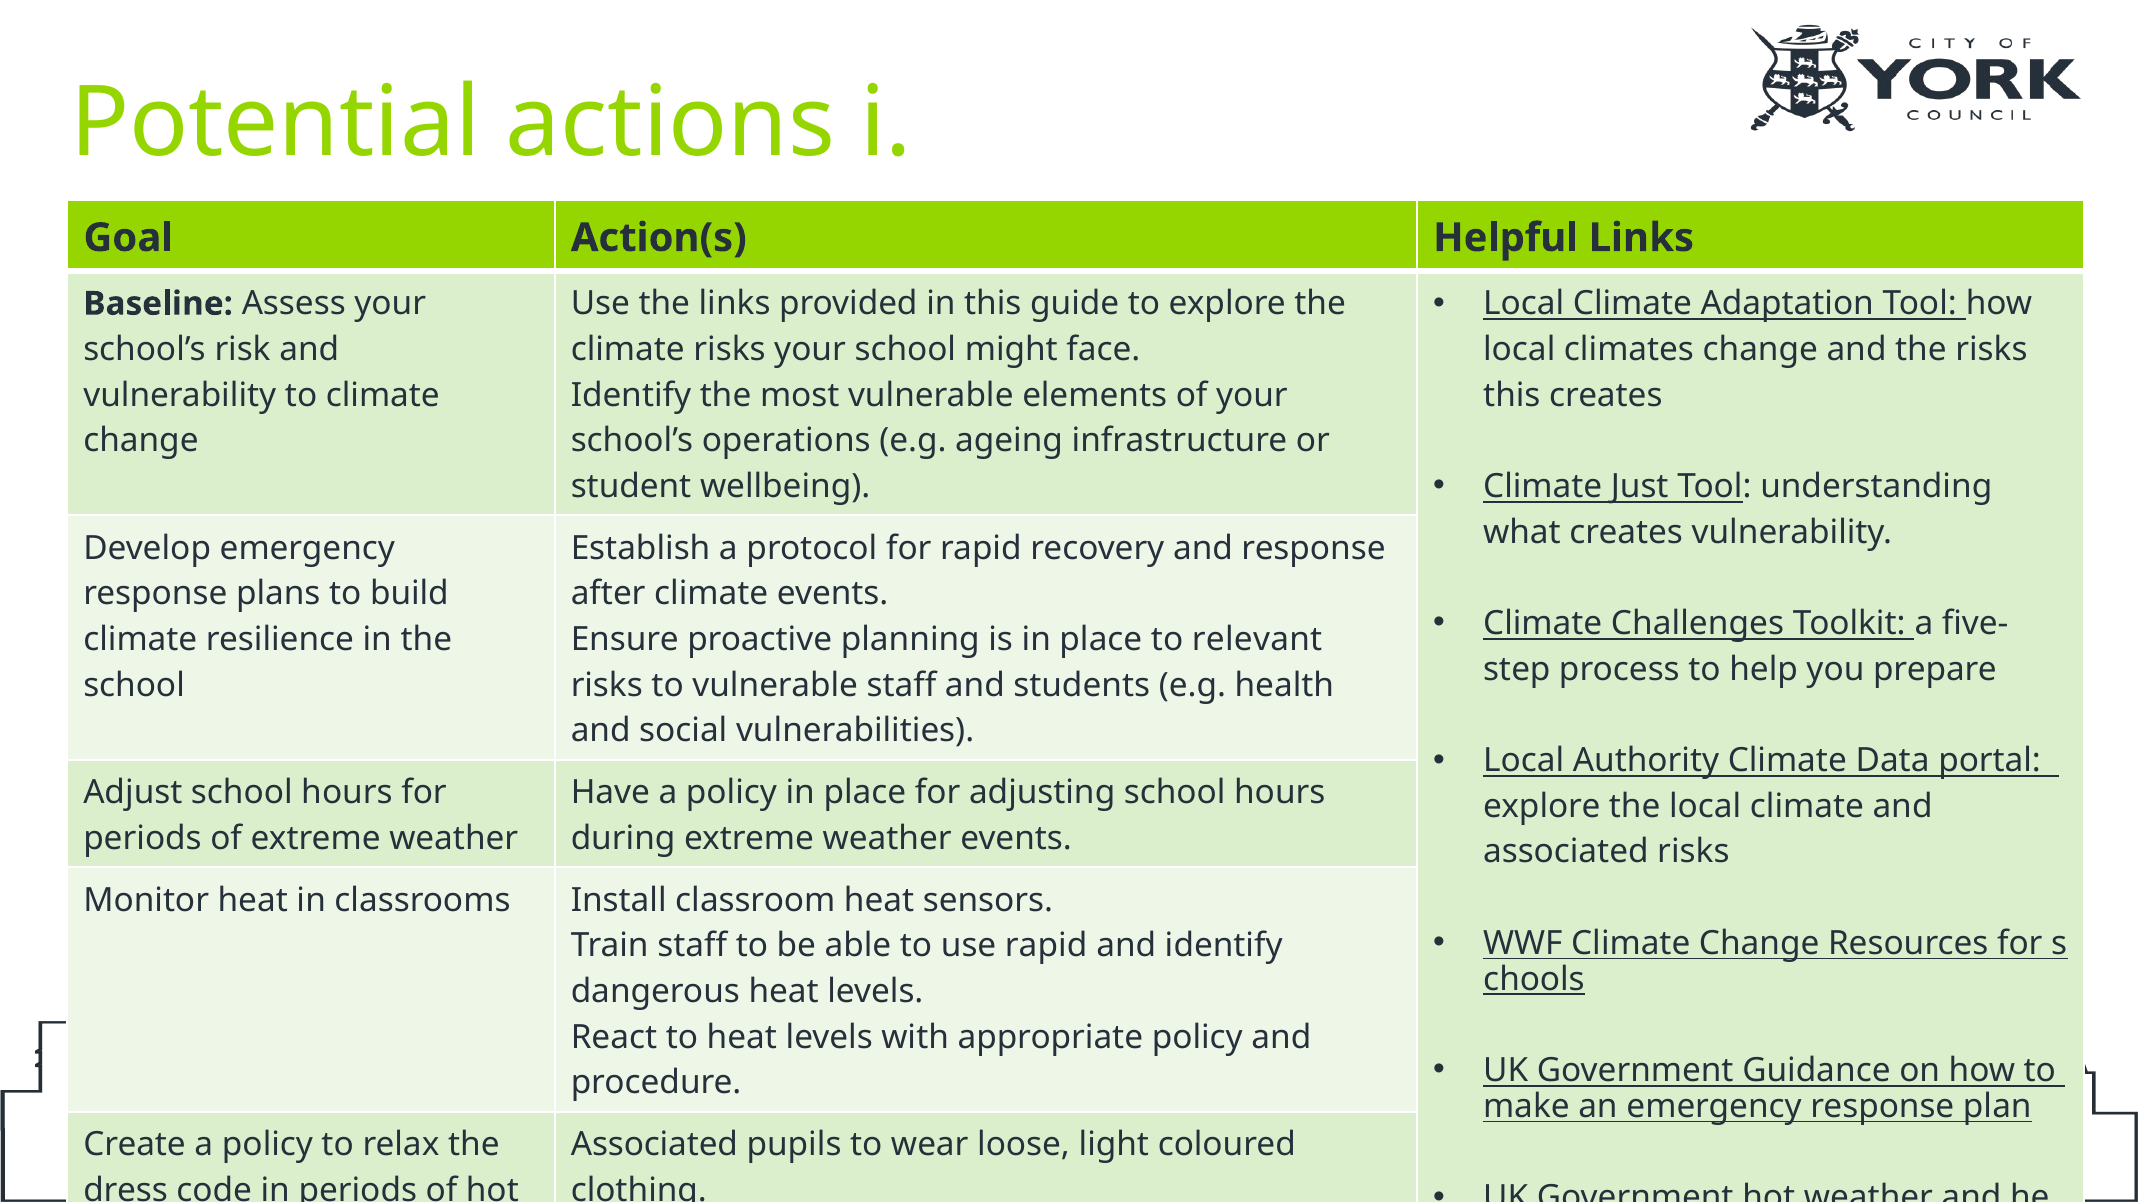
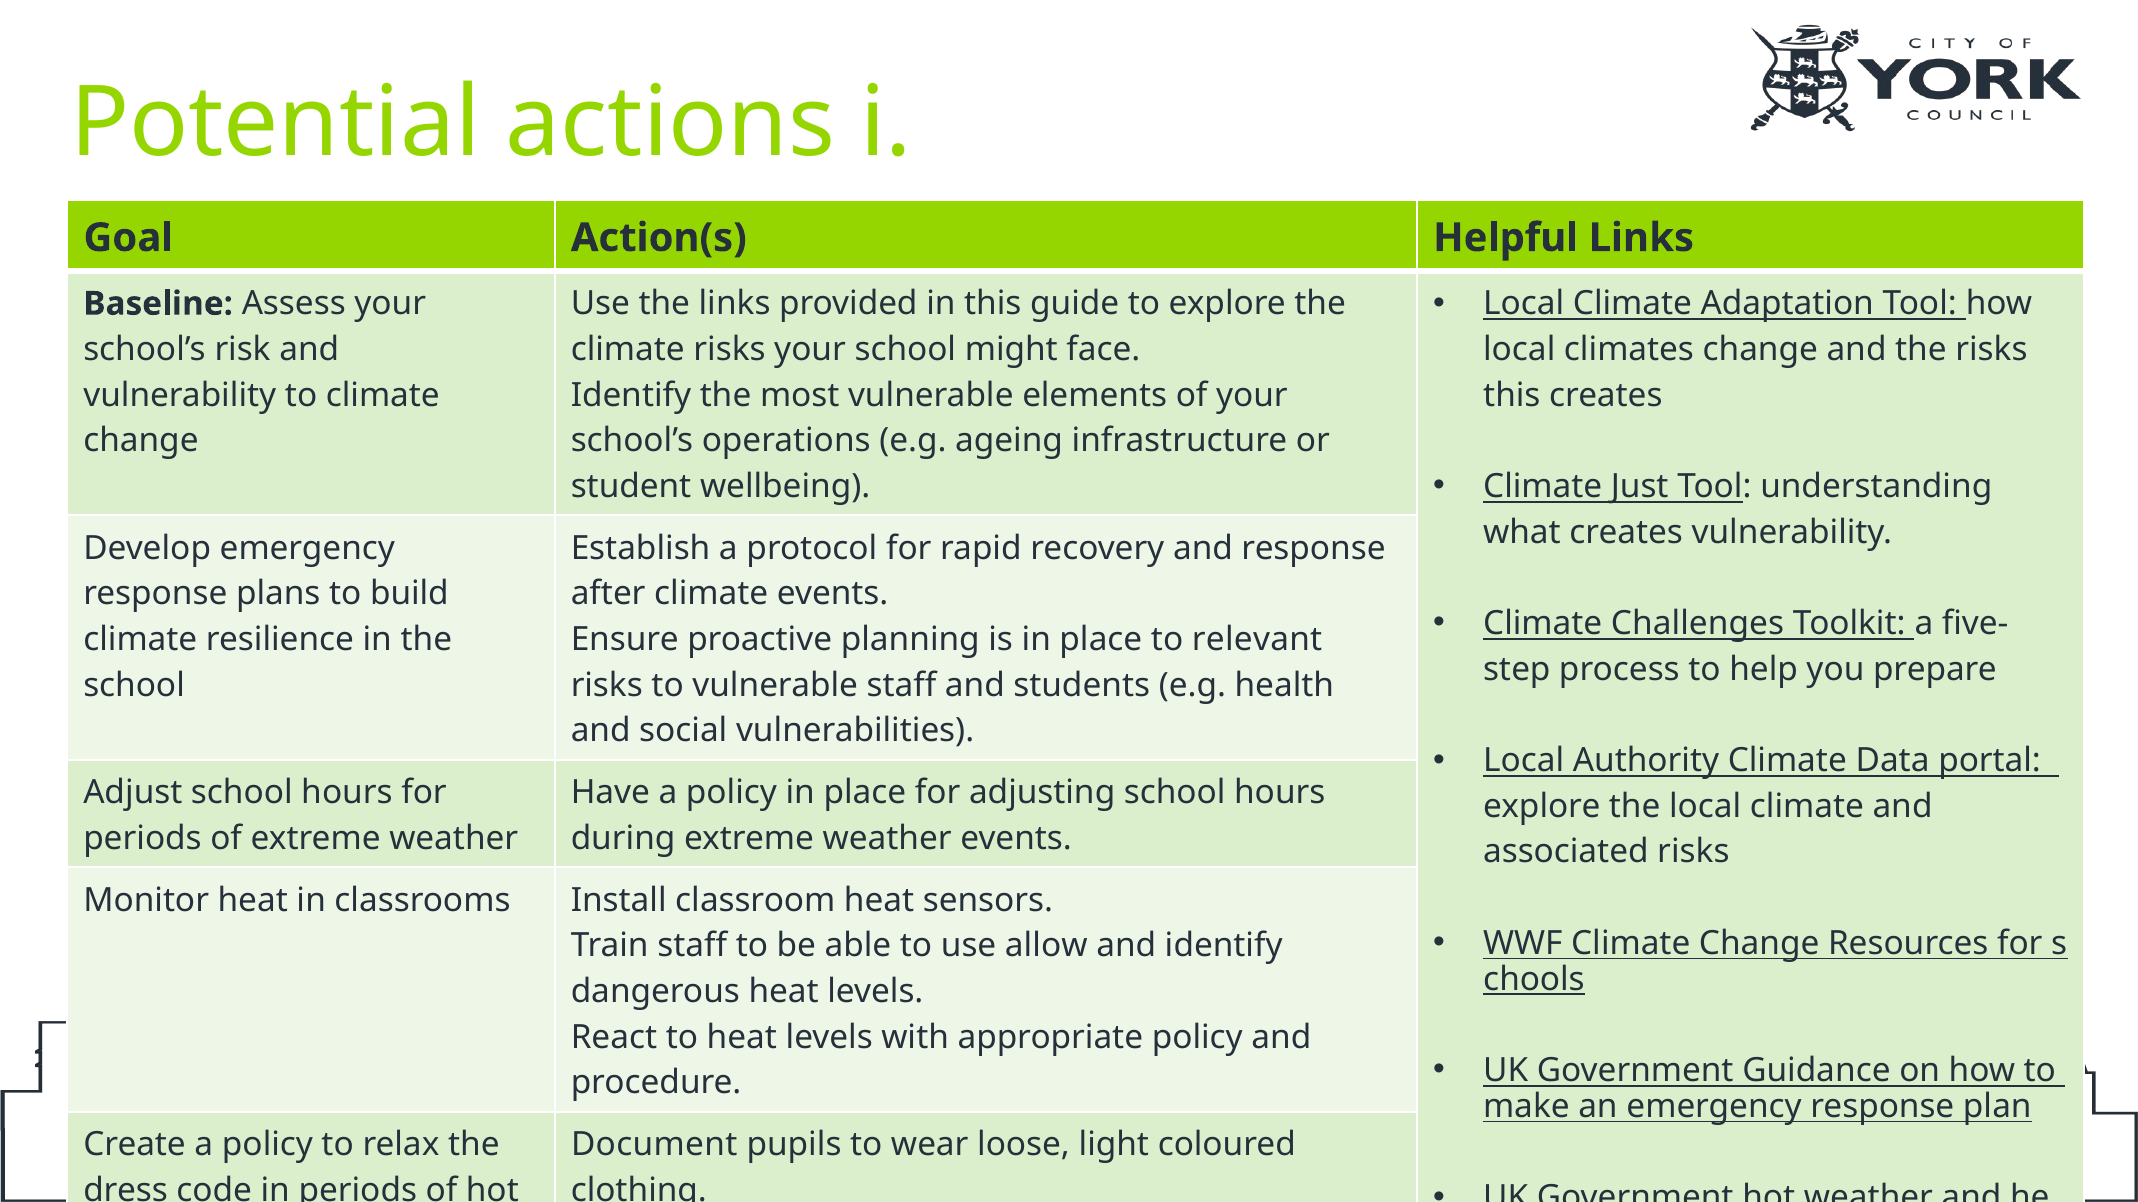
use rapid: rapid -> allow
Associated at (654, 1145): Associated -> Document
